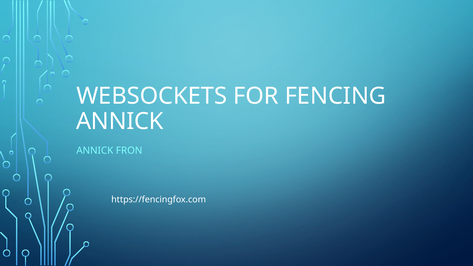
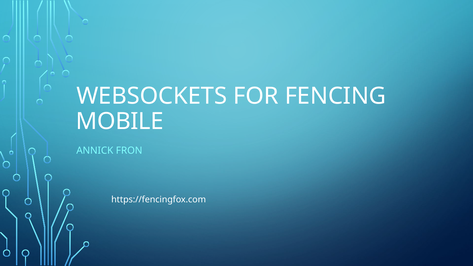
ANNICK at (120, 121): ANNICK -> MOBILE
